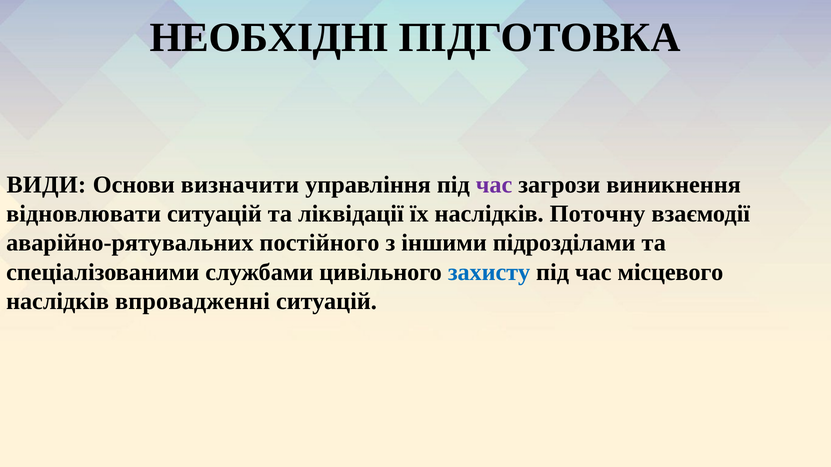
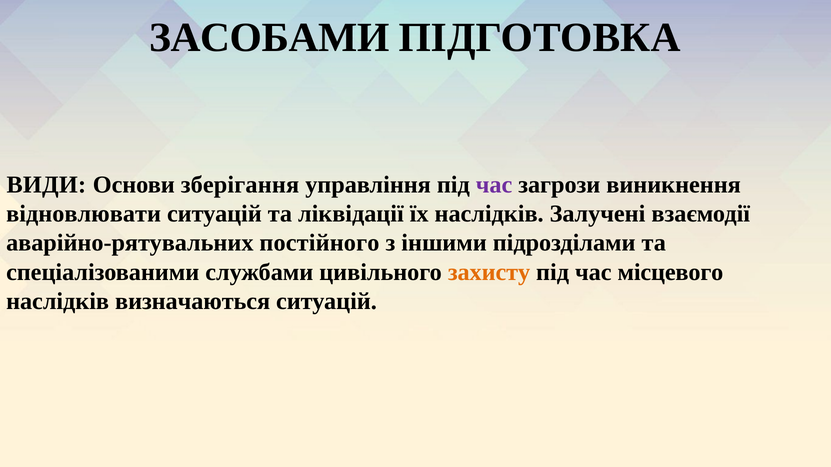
НЕОБХІДНІ: НЕОБХІДНІ -> ЗАСОБАМИ
визначити: визначити -> зберігання
Поточну: Поточну -> Залучені
захисту colour: blue -> orange
впровадженні: впровадженні -> визначаються
